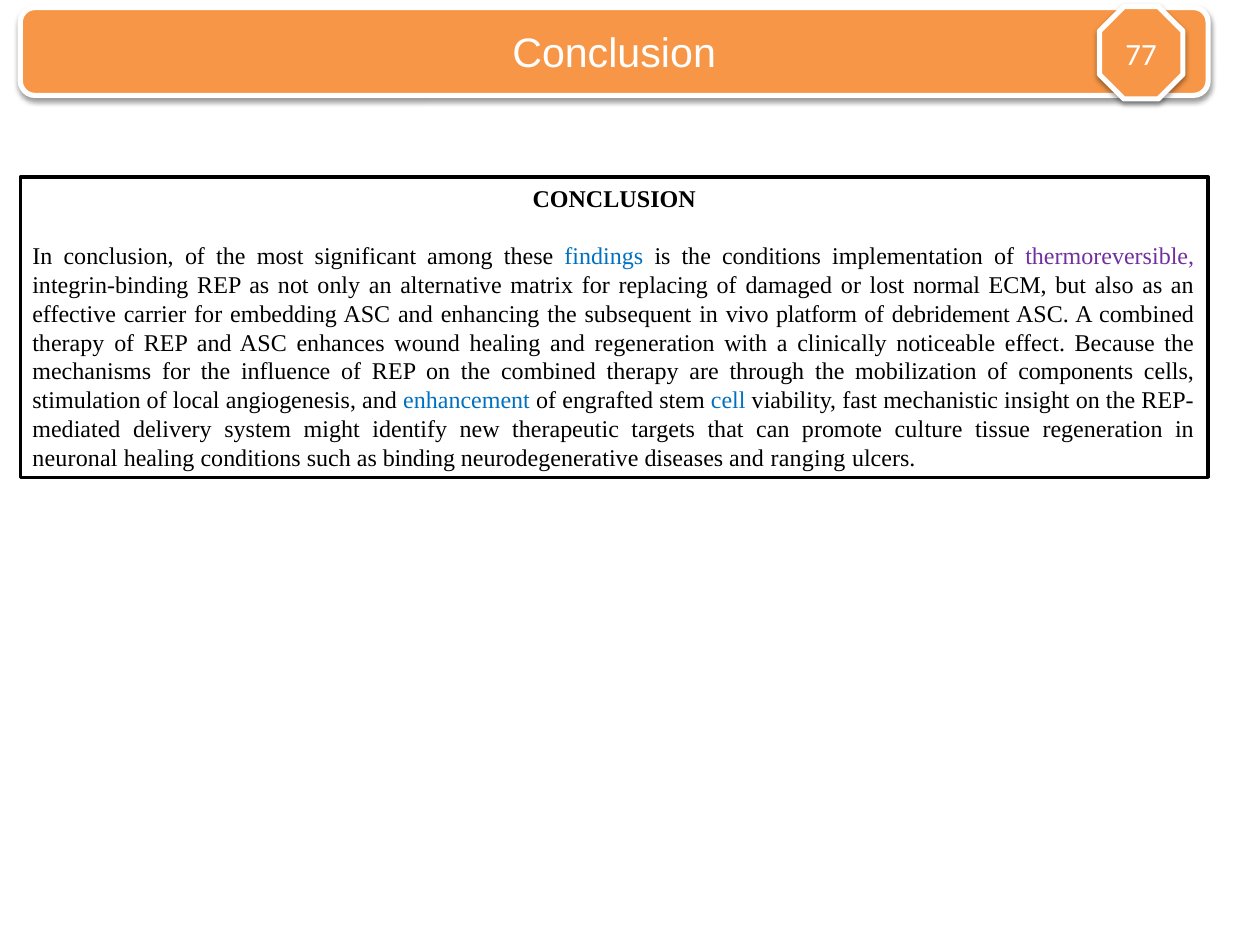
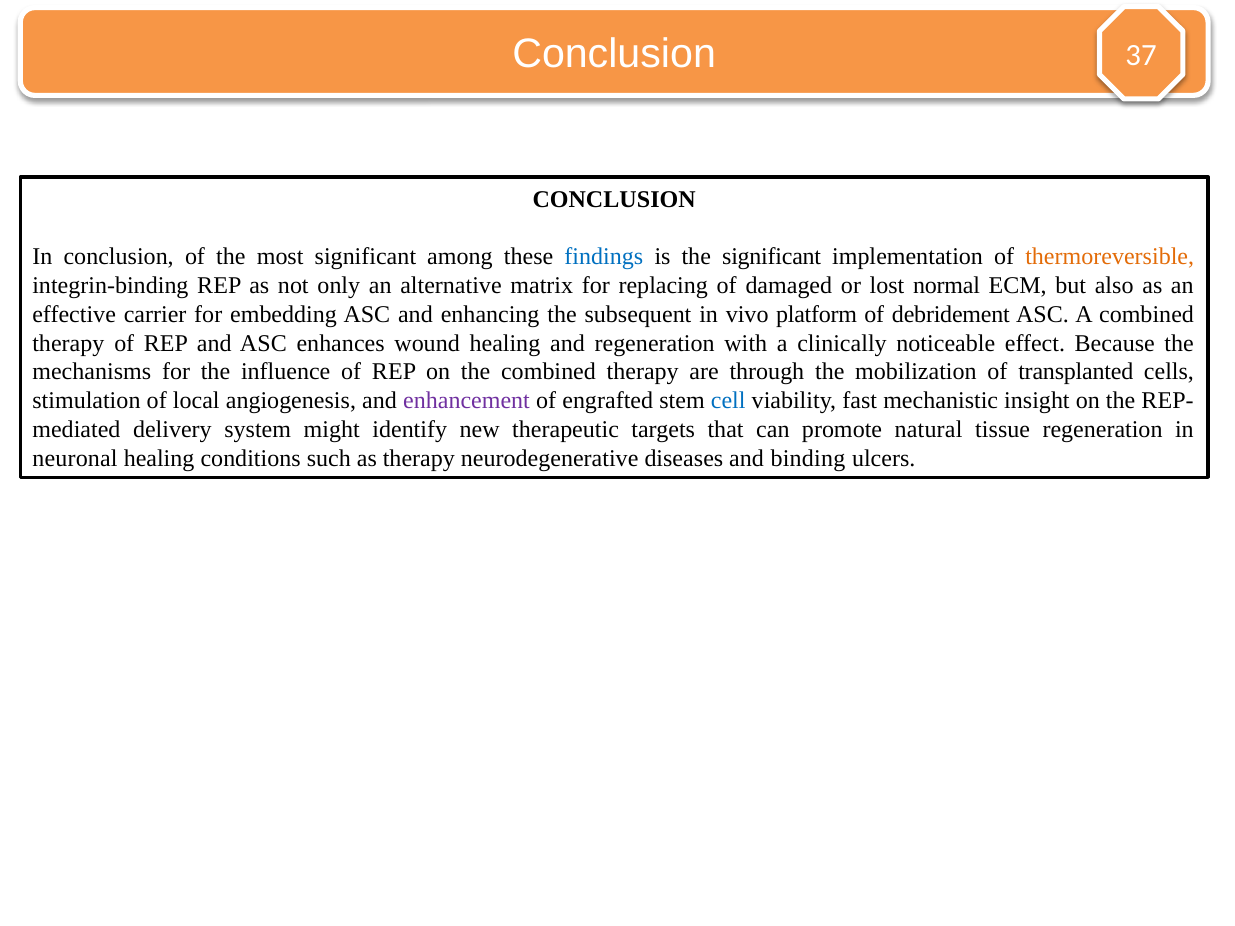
77: 77 -> 37
the conditions: conditions -> significant
thermoreversible colour: purple -> orange
components: components -> transplanted
enhancement colour: blue -> purple
culture: culture -> natural
as binding: binding -> therapy
ranging: ranging -> binding
